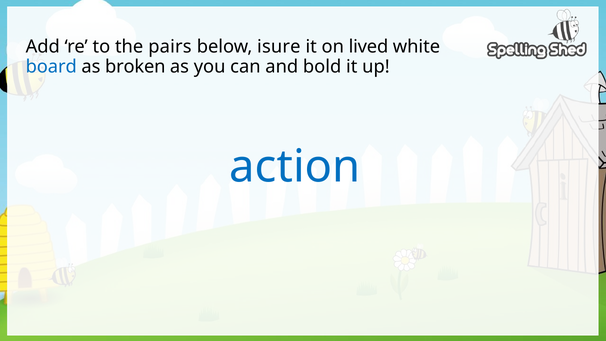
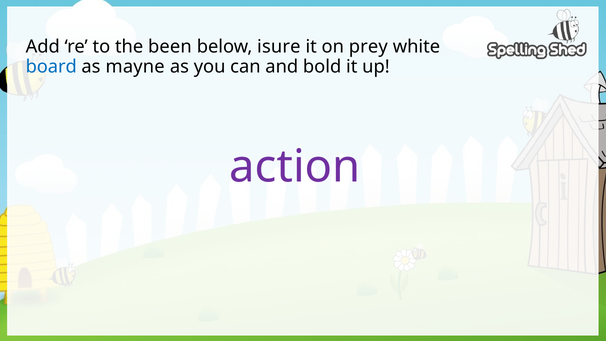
pairs: pairs -> been
lived: lived -> prey
broken: broken -> mayne
action colour: blue -> purple
